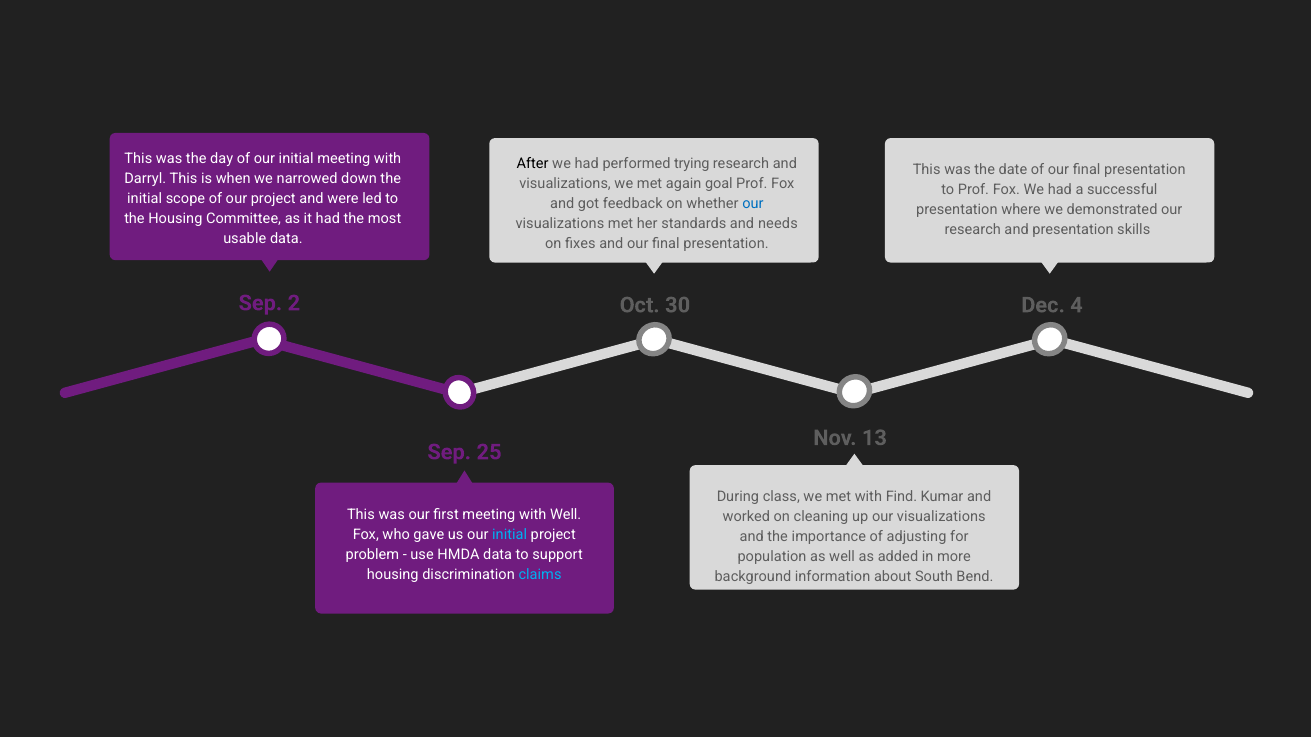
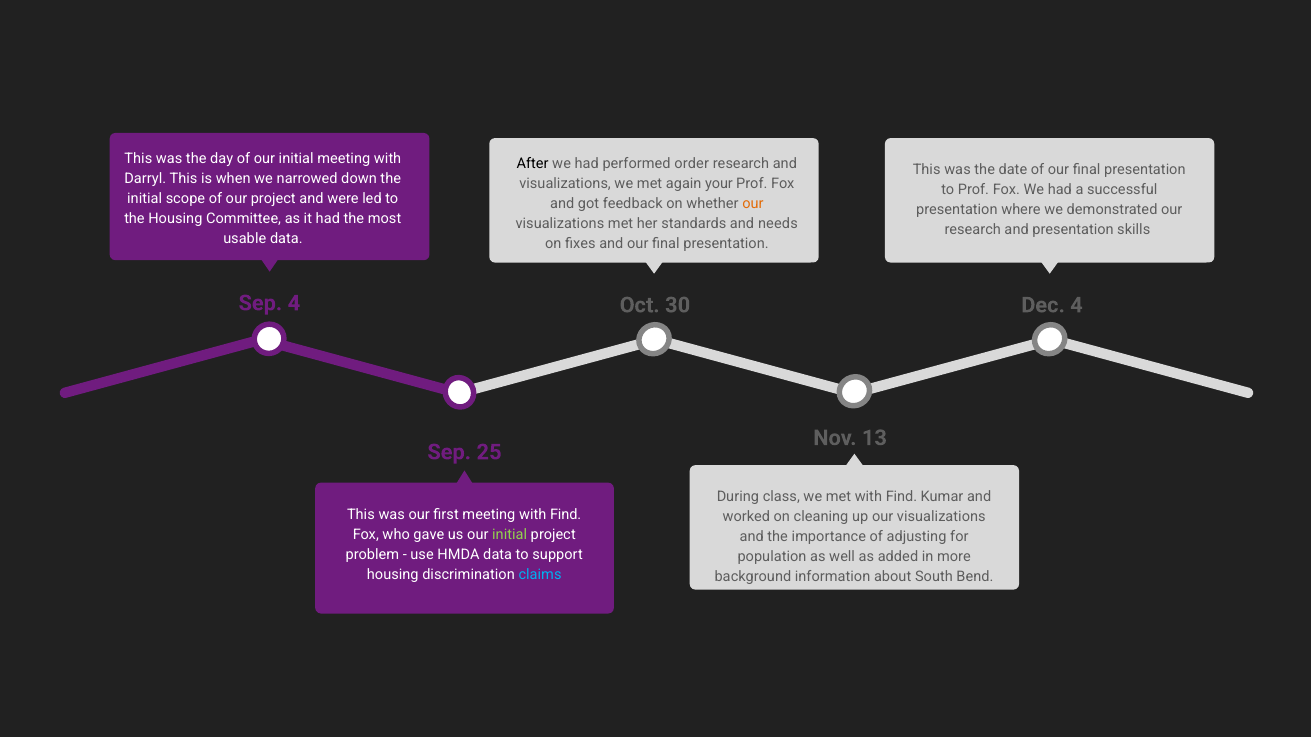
trying: trying -> order
goal: goal -> your
our at (753, 204) colour: blue -> orange
Sep 2: 2 -> 4
meeting with Well: Well -> Find
initial at (510, 535) colour: light blue -> light green
